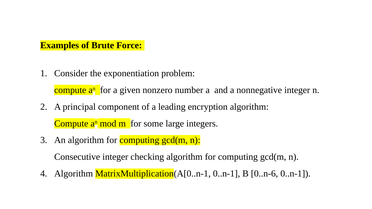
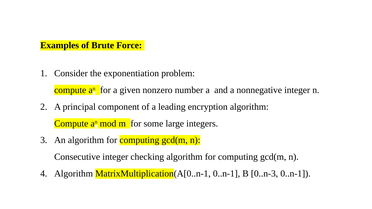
0..n-6: 0..n-6 -> 0..n-3
